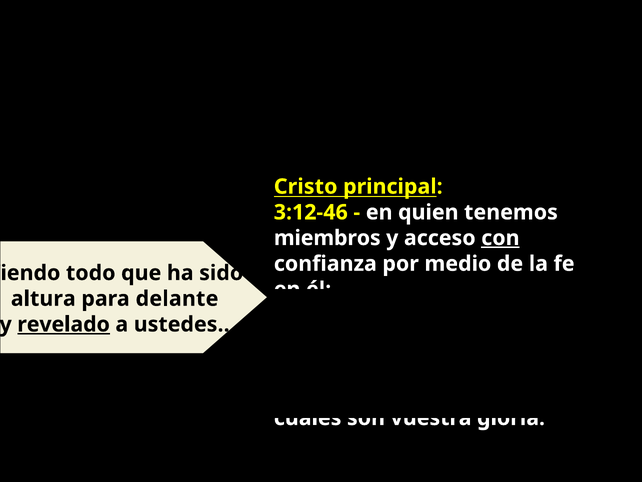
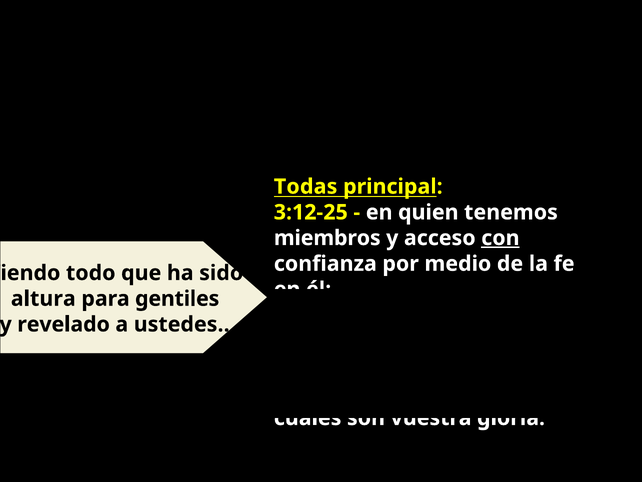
Cristo: Cristo -> Todas
3:12-46: 3:12-46 -> 3:12-25
delante: delante -> gentiles
revelado underline: present -> none
